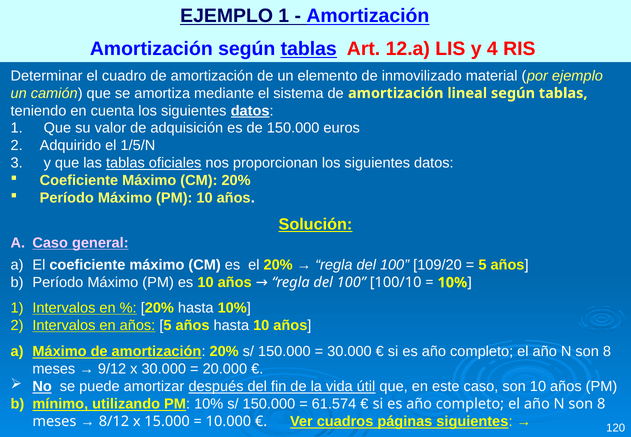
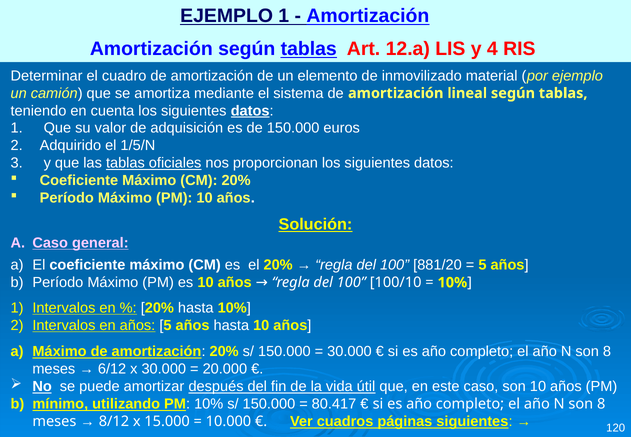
109/20: 109/20 -> 881/20
9/12: 9/12 -> 6/12
61.574: 61.574 -> 80.417
